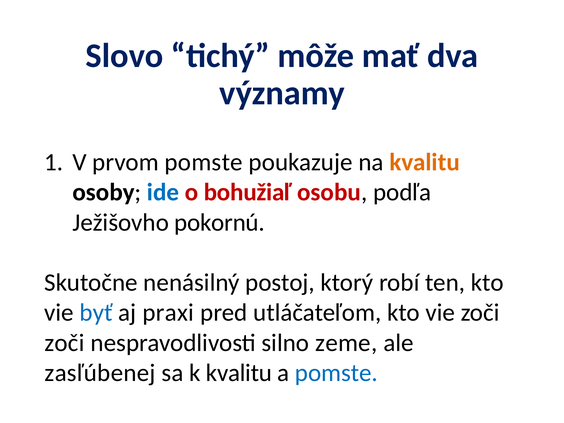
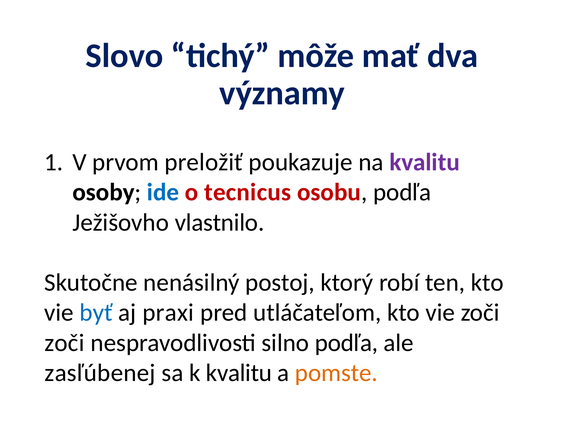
prvom pomste: pomste -> preložiť
kvalitu at (425, 162) colour: orange -> purple
bohužiaľ: bohužiaľ -> tecnicus
pokornú: pokornú -> vlastnilo
silno zeme: zeme -> podľa
pomste at (336, 373) colour: blue -> orange
